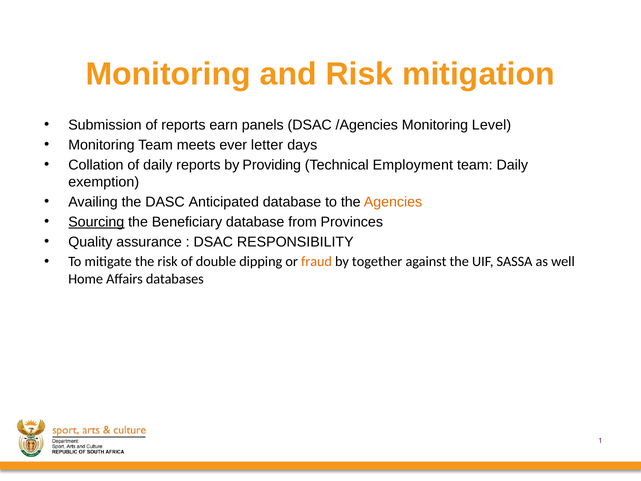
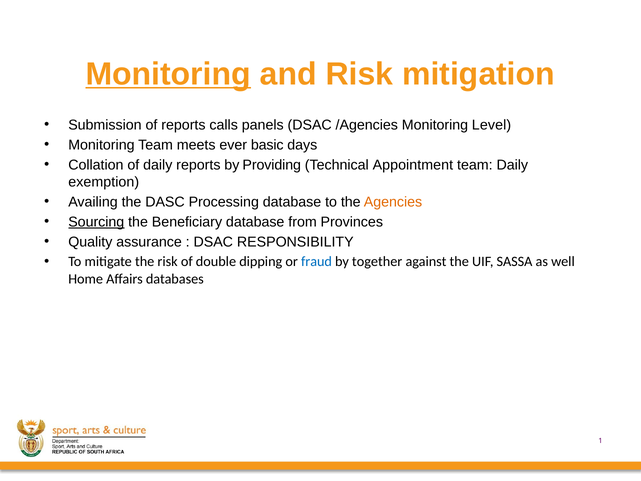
Monitoring at (168, 74) underline: none -> present
earn: earn -> calls
letter: letter -> basic
Employment: Employment -> Appointment
Anticipated: Anticipated -> Processing
fraud colour: orange -> blue
